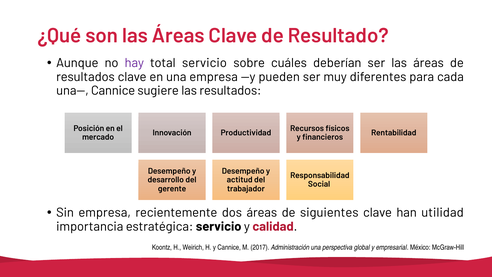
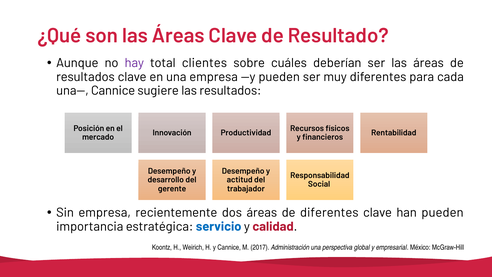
total servicio: servicio -> clientes
de siguientes: siguientes -> diferentes
han utilidad: utilidad -> pueden
servicio at (219, 226) colour: black -> blue
